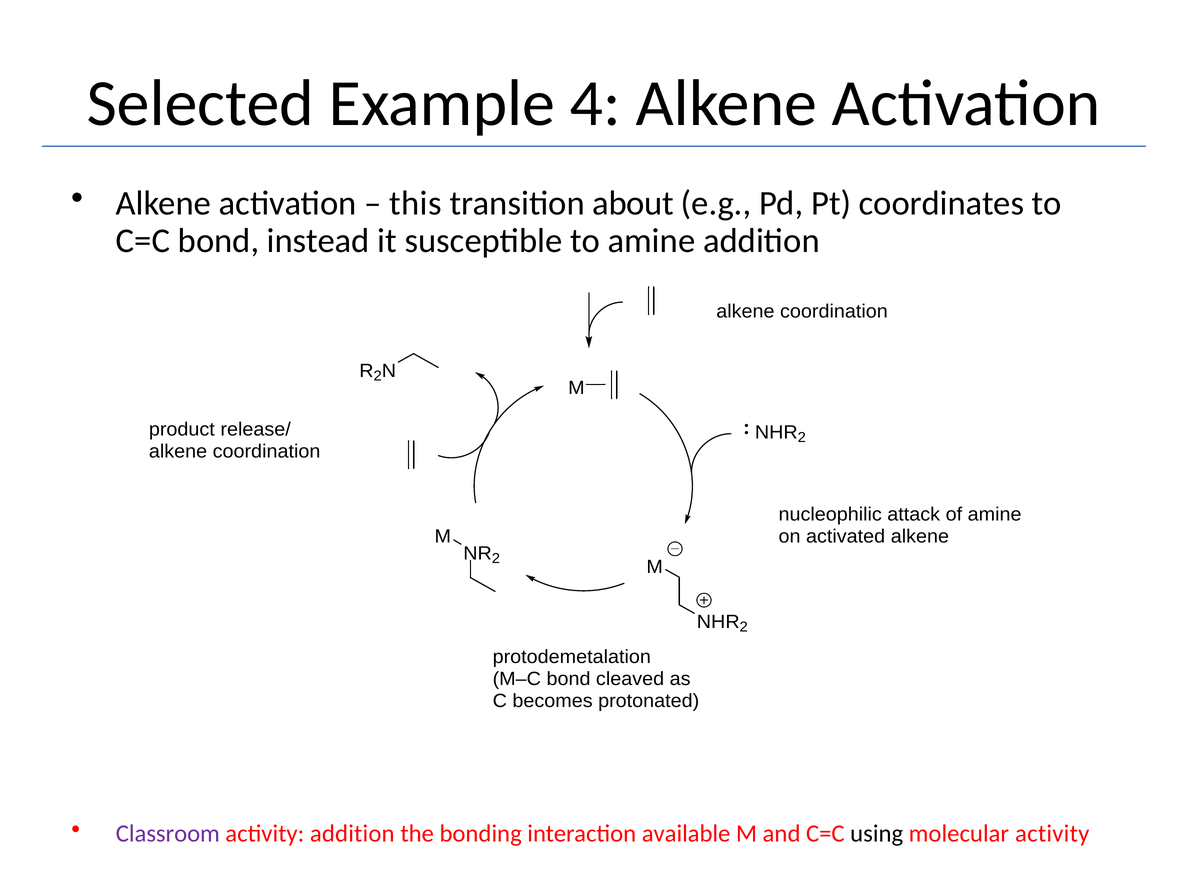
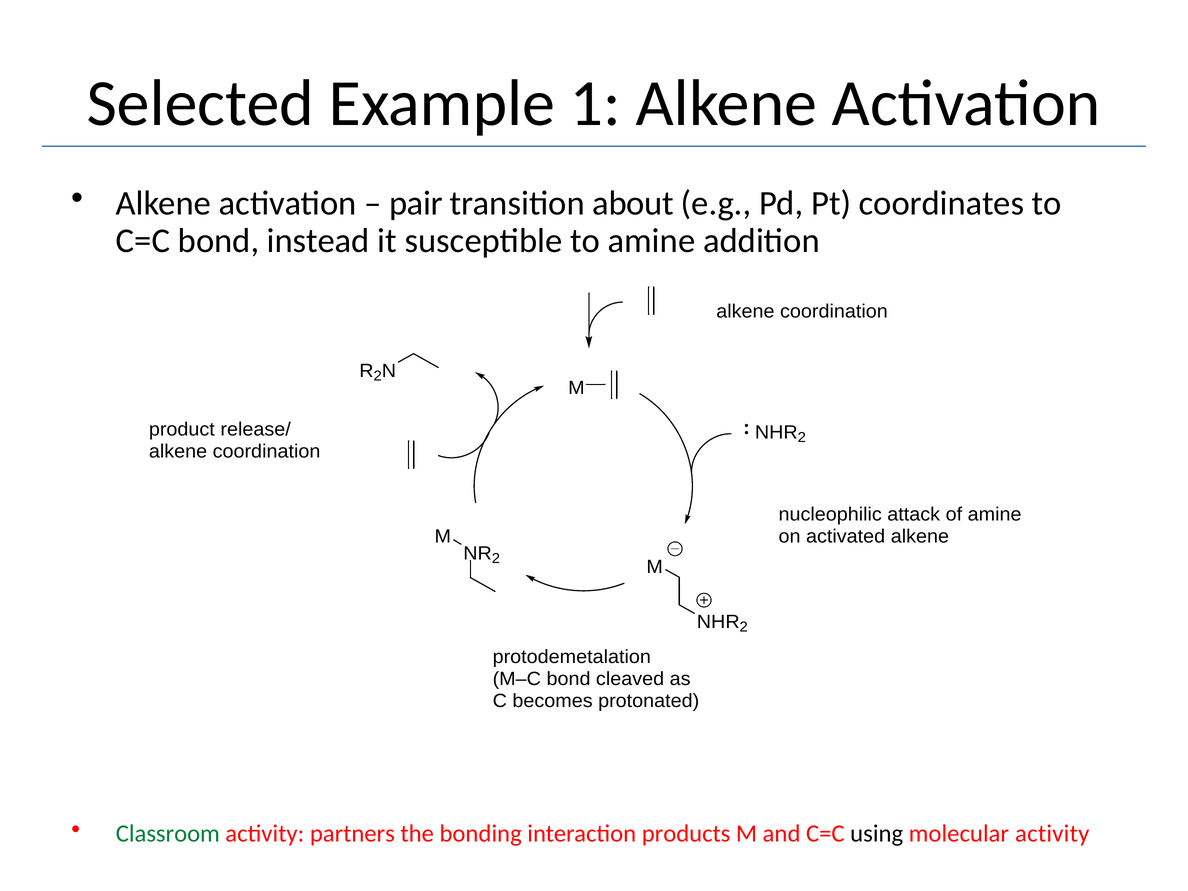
4: 4 -> 1
this: this -> pair
Classroom colour: purple -> green
activity addition: addition -> partners
available: available -> products
